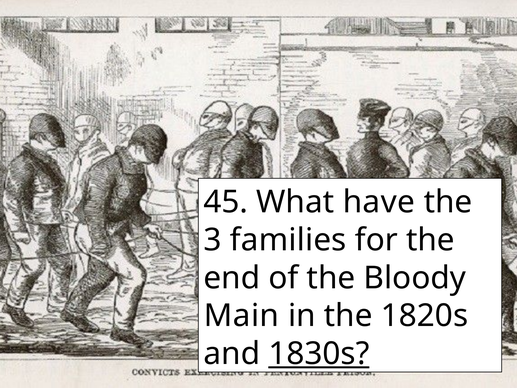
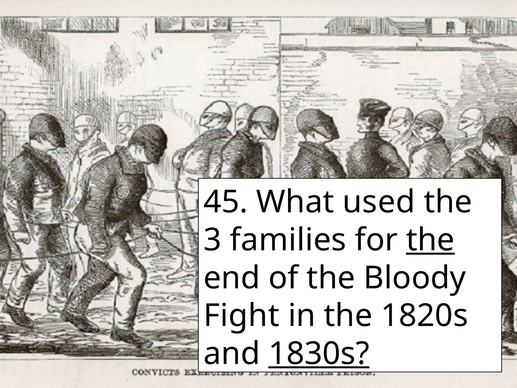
have: have -> used
the at (430, 240) underline: none -> present
Main: Main -> Fight
